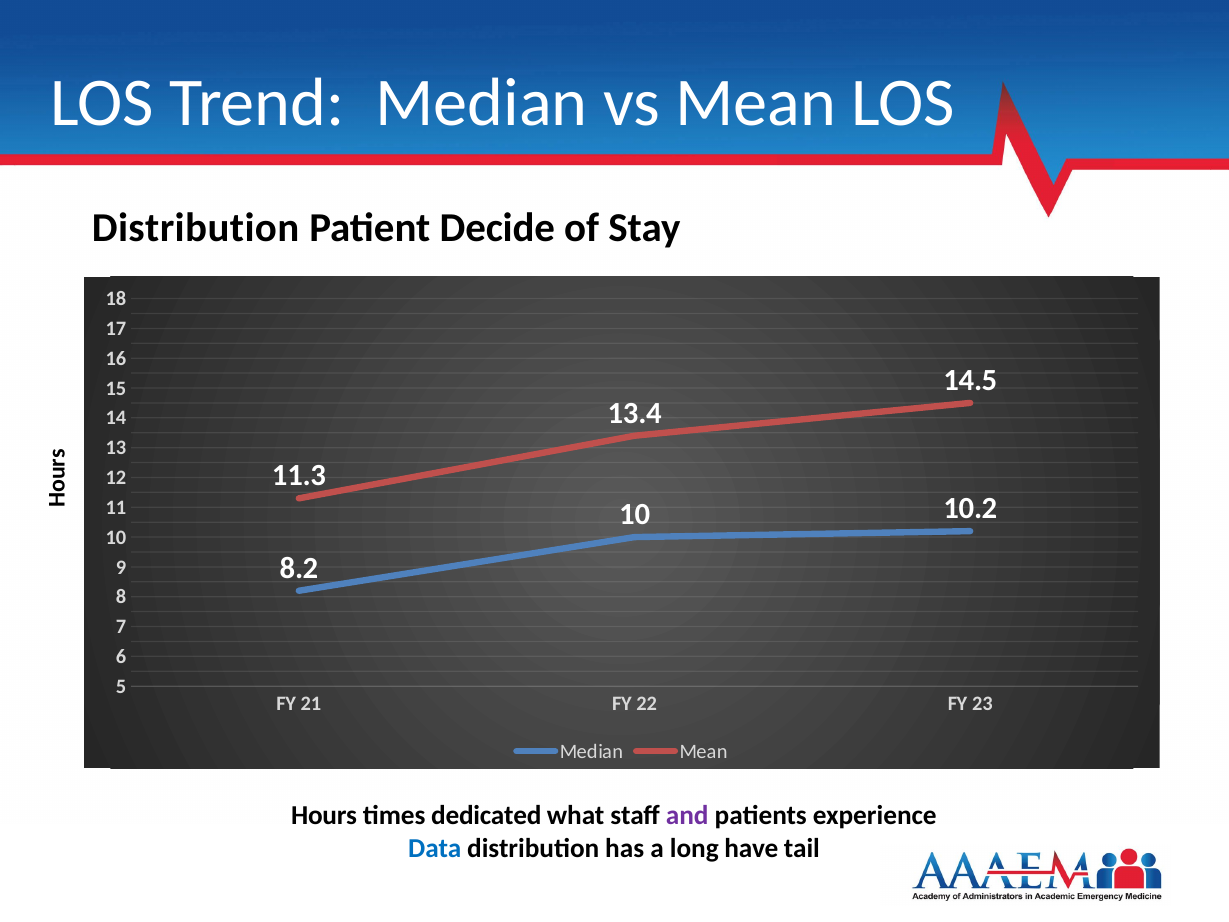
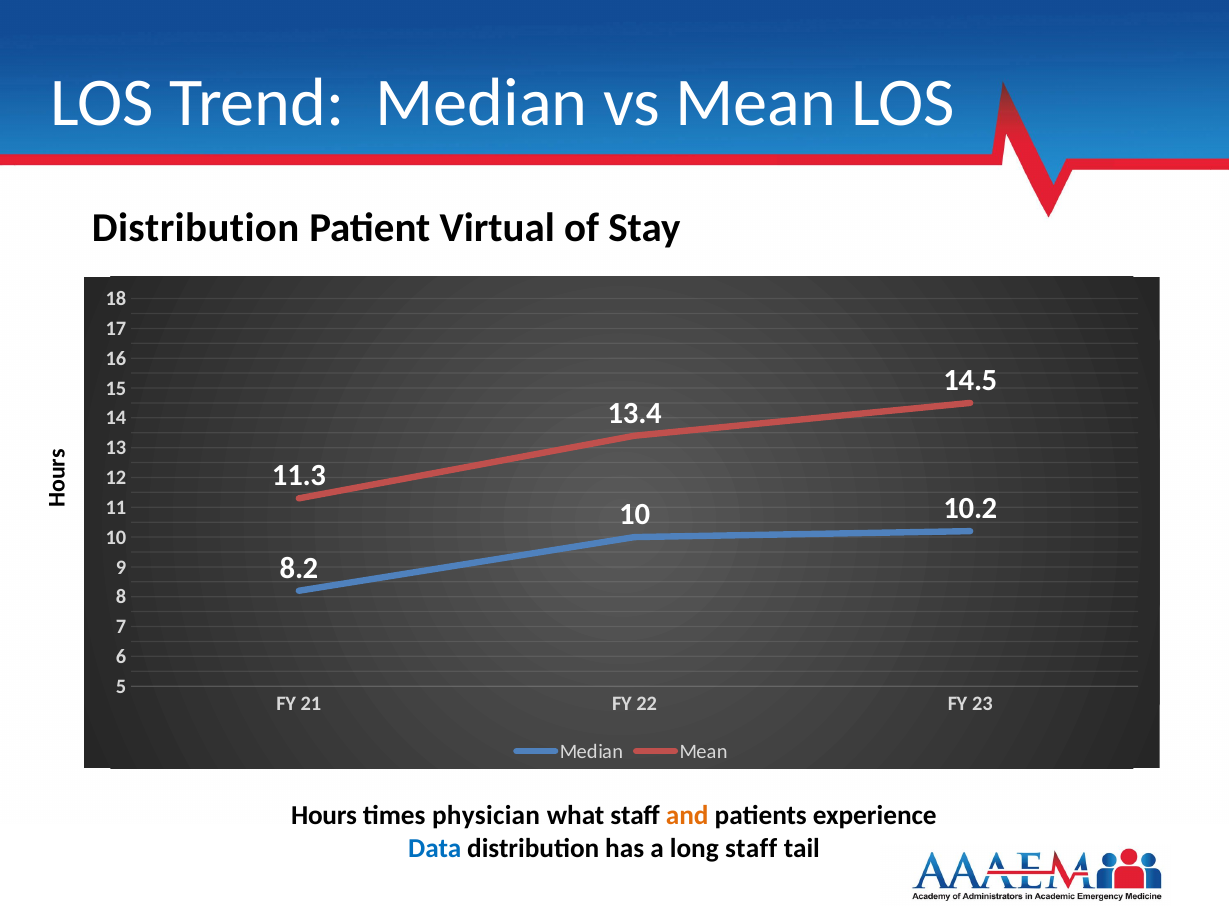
Decide: Decide -> Virtual
dedicated: dedicated -> physician
and colour: purple -> orange
long have: have -> staff
